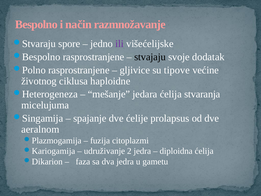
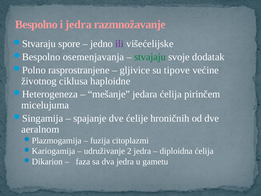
i način: način -> jedra
rasprostranjene at (94, 57): rasprostranjene -> osemenjavanja
stvajaju colour: black -> green
stvaranja: stvaranja -> pirinčem
prolapsus: prolapsus -> hroničnih
